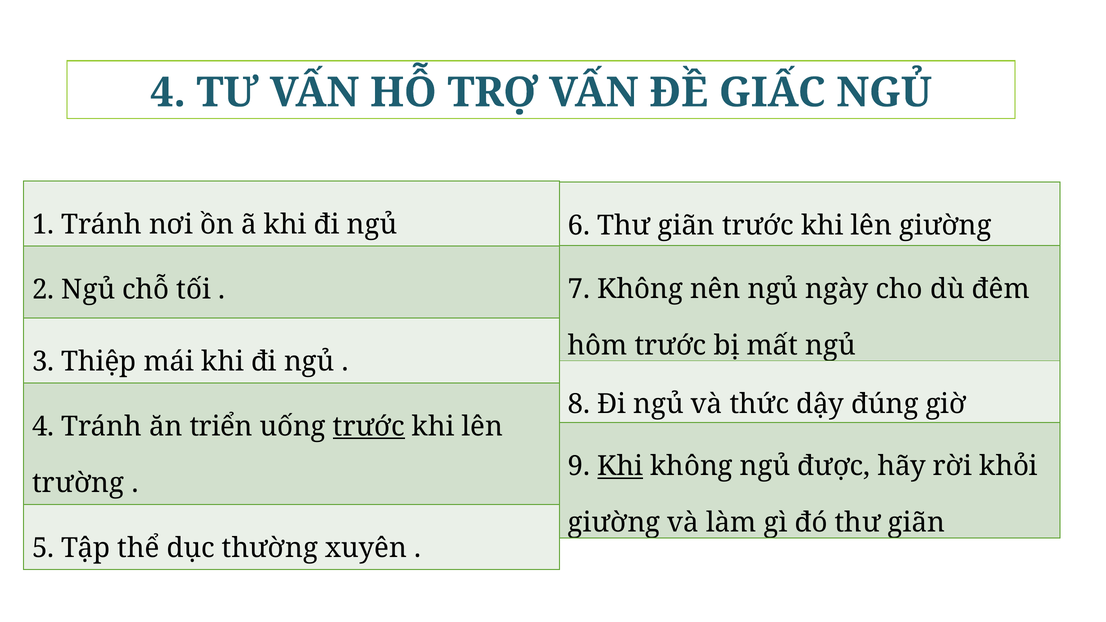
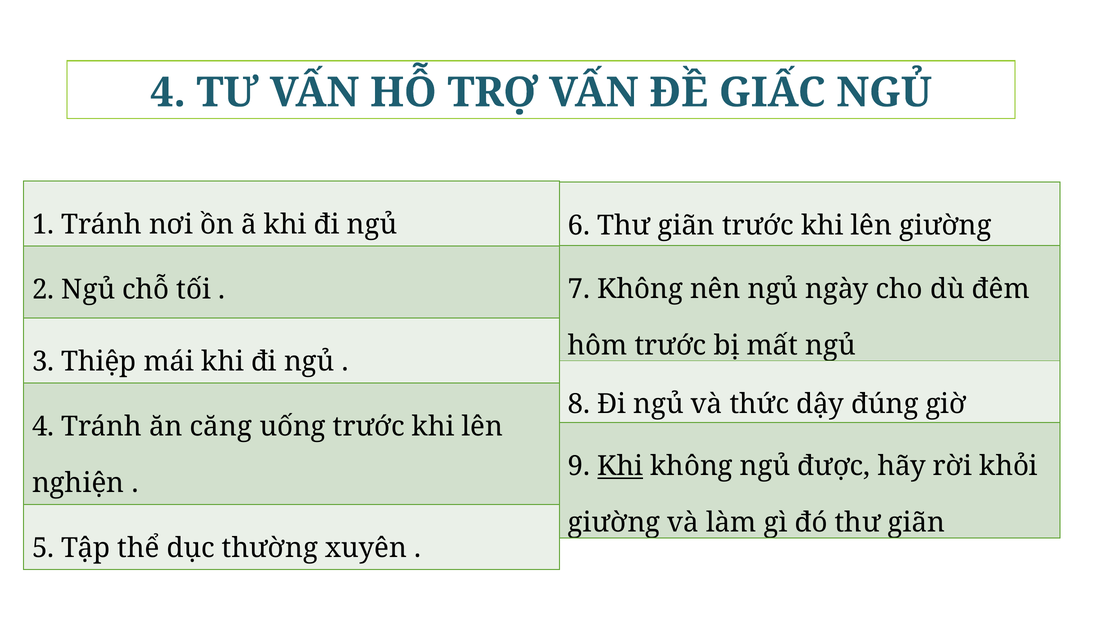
triển: triển -> căng
trước at (369, 427) underline: present -> none
trường: trường -> nghiện
